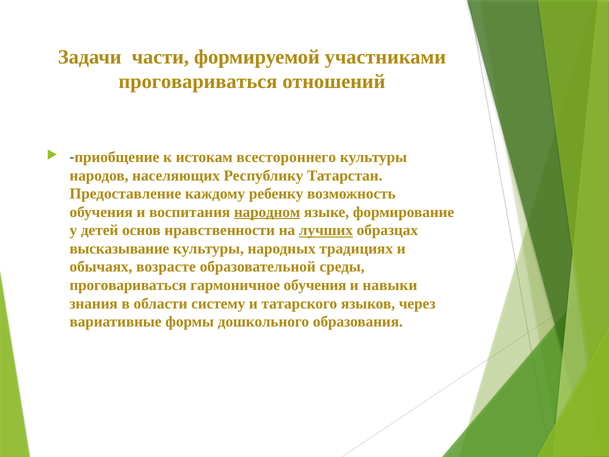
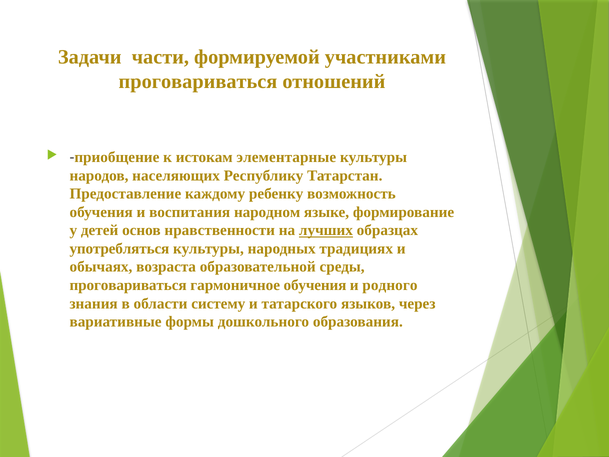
всестороннего: всестороннего -> элементарные
народном underline: present -> none
высказывание: высказывание -> употребляться
возрасте: возрасте -> возраста
навыки: навыки -> родного
